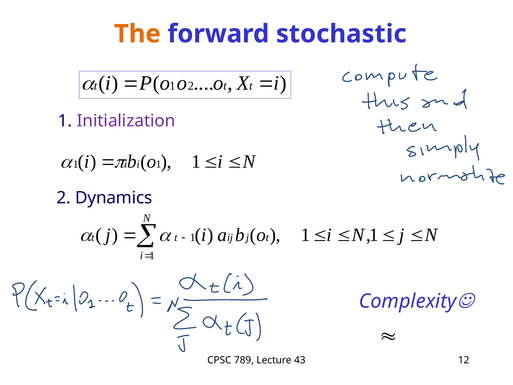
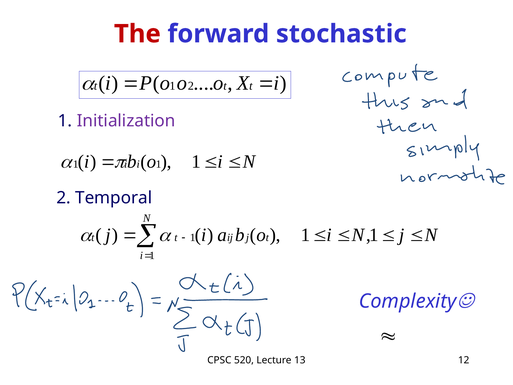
The colour: orange -> red
Dynamics: Dynamics -> Temporal
789: 789 -> 520
43: 43 -> 13
